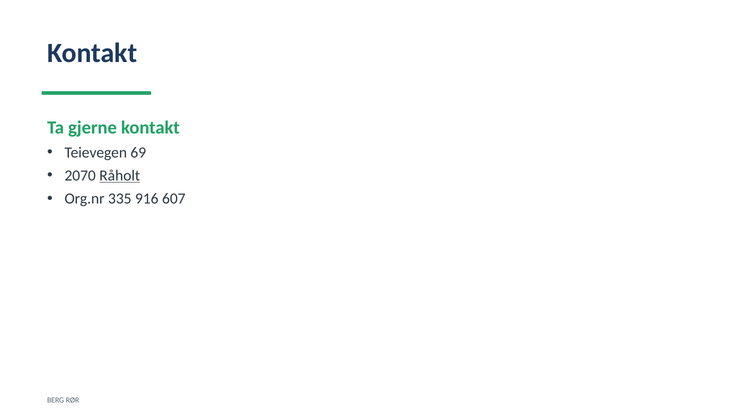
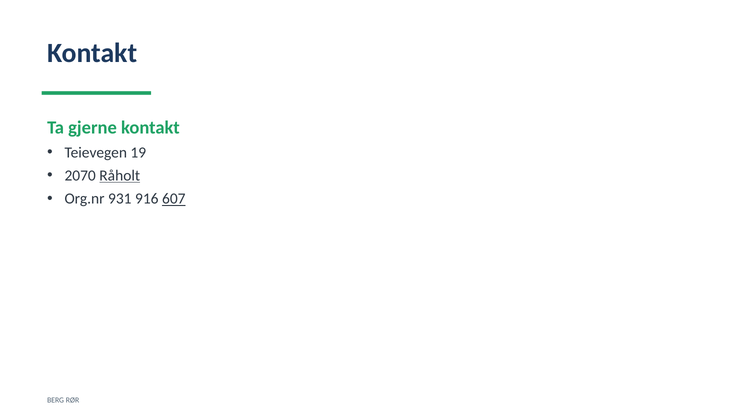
69: 69 -> 19
335: 335 -> 931
607 underline: none -> present
